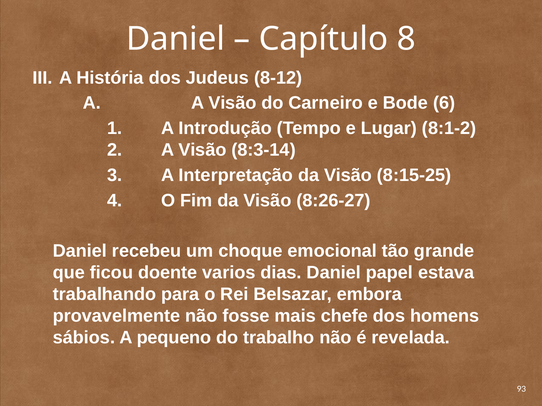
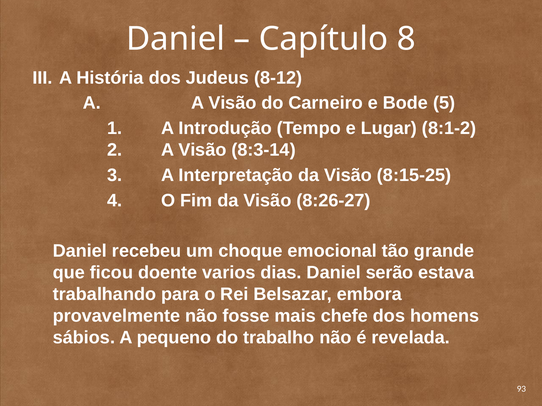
6: 6 -> 5
papel: papel -> serão
